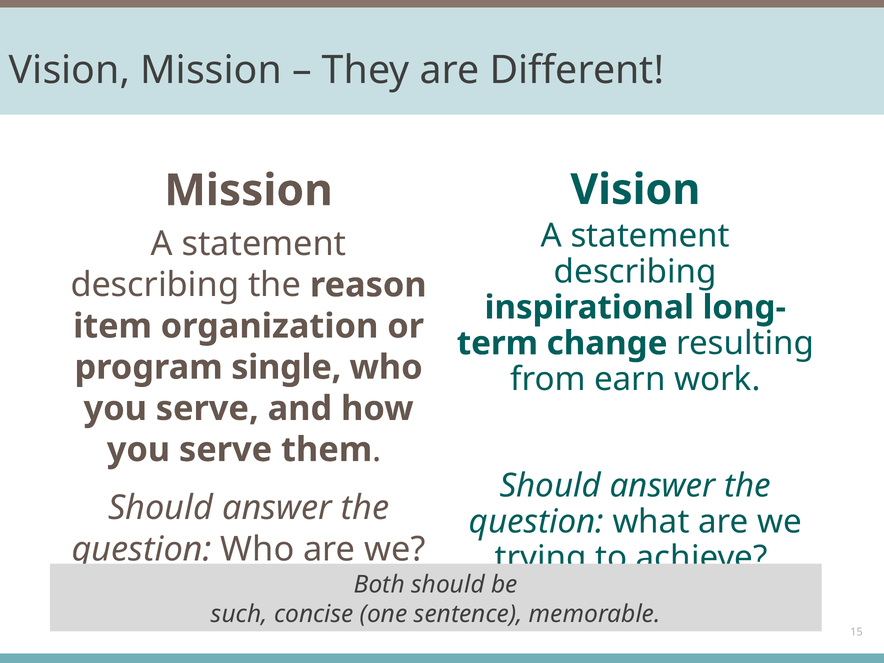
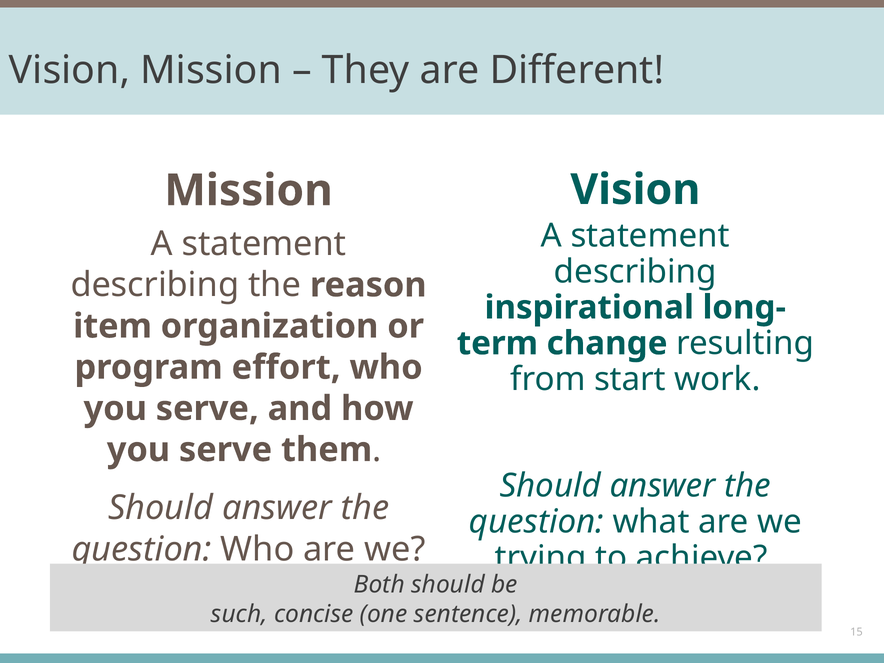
single: single -> effort
earn: earn -> start
